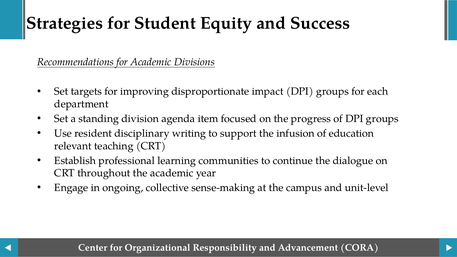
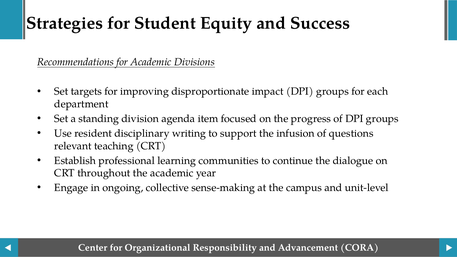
education: education -> questions
